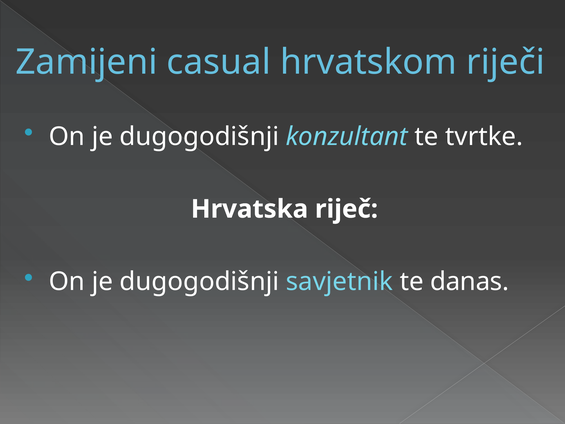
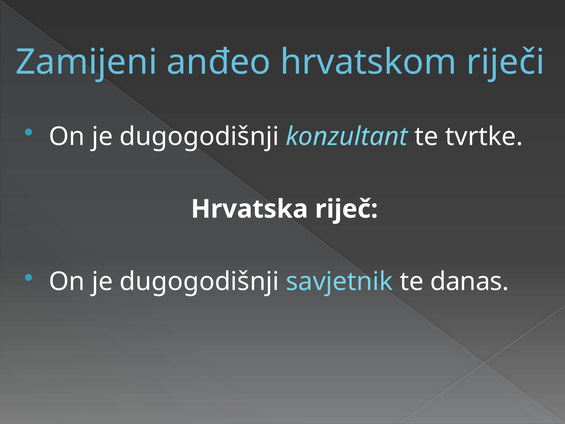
casual: casual -> anđeo
